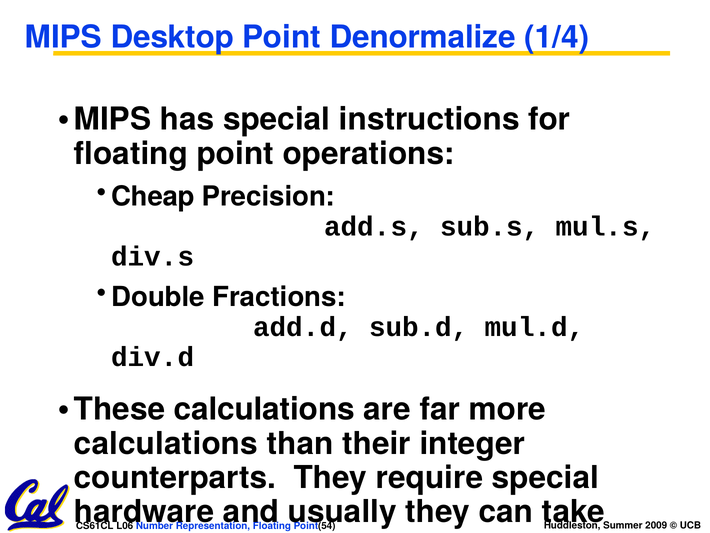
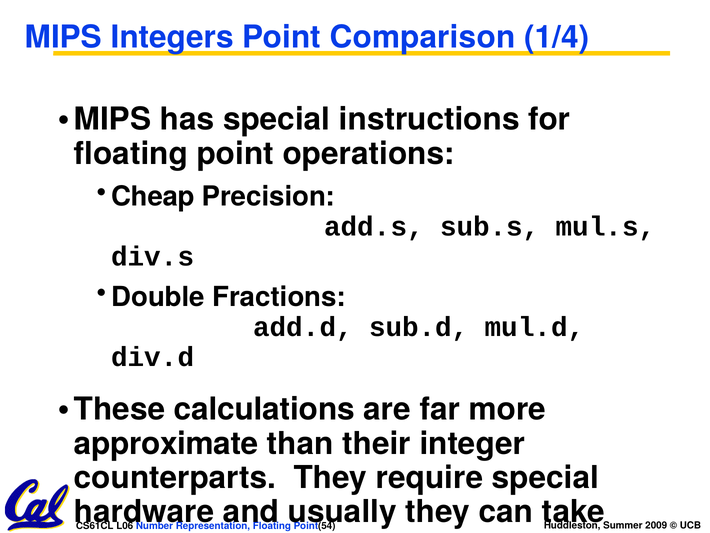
Desktop: Desktop -> Integers
Denormalize: Denormalize -> Comparison
calculations at (166, 443): calculations -> approximate
